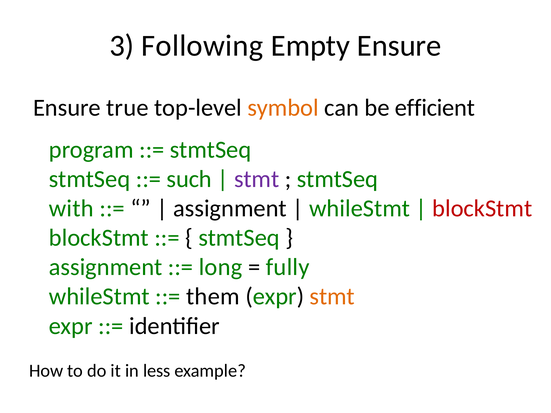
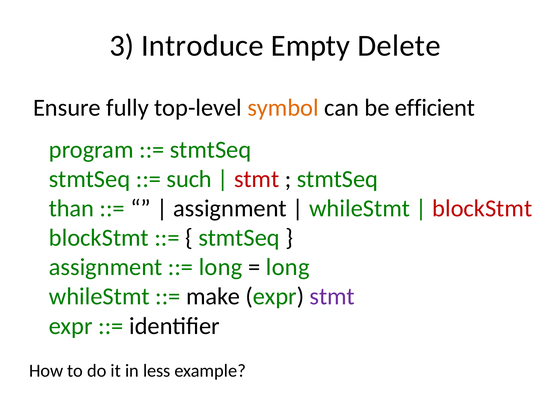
Following: Following -> Introduce
Empty Ensure: Ensure -> Delete
true: true -> fully
stmt at (257, 179) colour: purple -> red
with: with -> than
fully at (288, 267): fully -> long
them: them -> make
stmt at (332, 297) colour: orange -> purple
